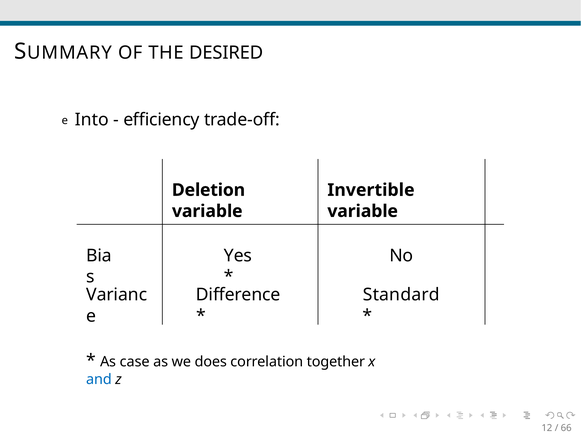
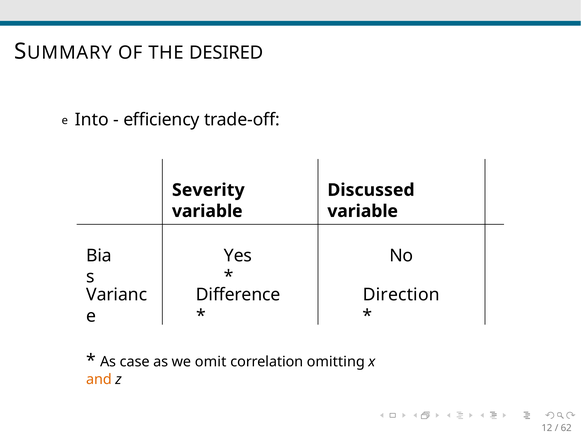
Deletion: Deletion -> Severity
Invertible: Invertible -> Discussed
Standard: Standard -> Direction
does: does -> omit
together: together -> omitting
and colour: blue -> orange
66: 66 -> 62
